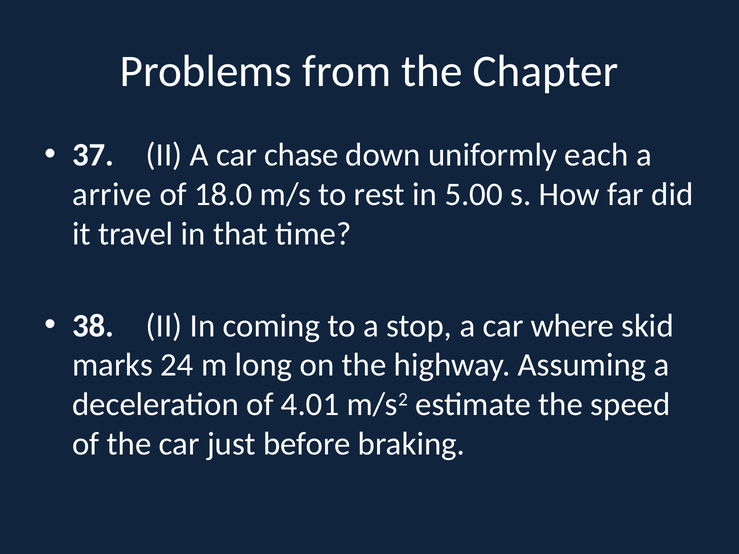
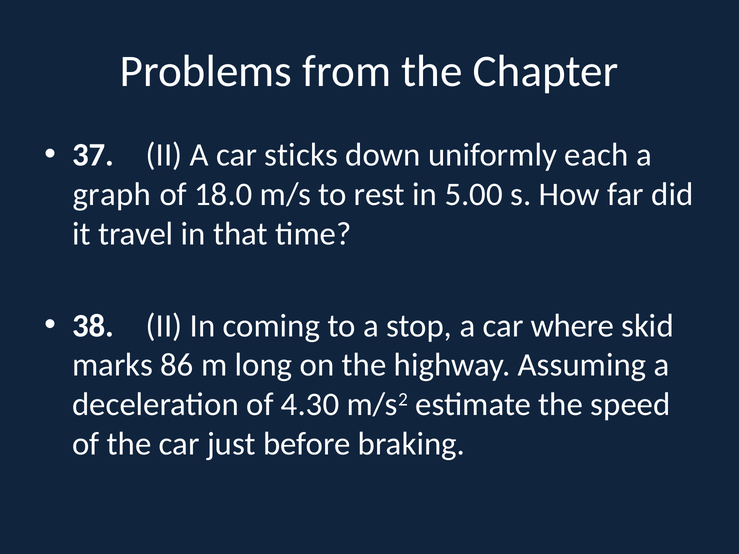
chase: chase -> sticks
arrive: arrive -> graph
24: 24 -> 86
4.01: 4.01 -> 4.30
